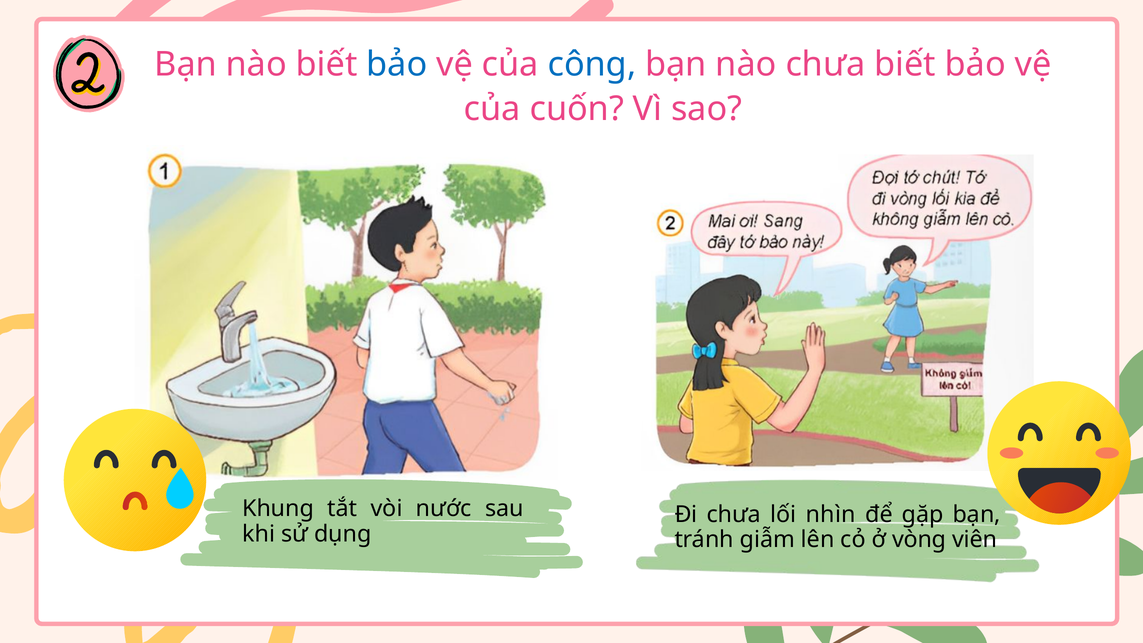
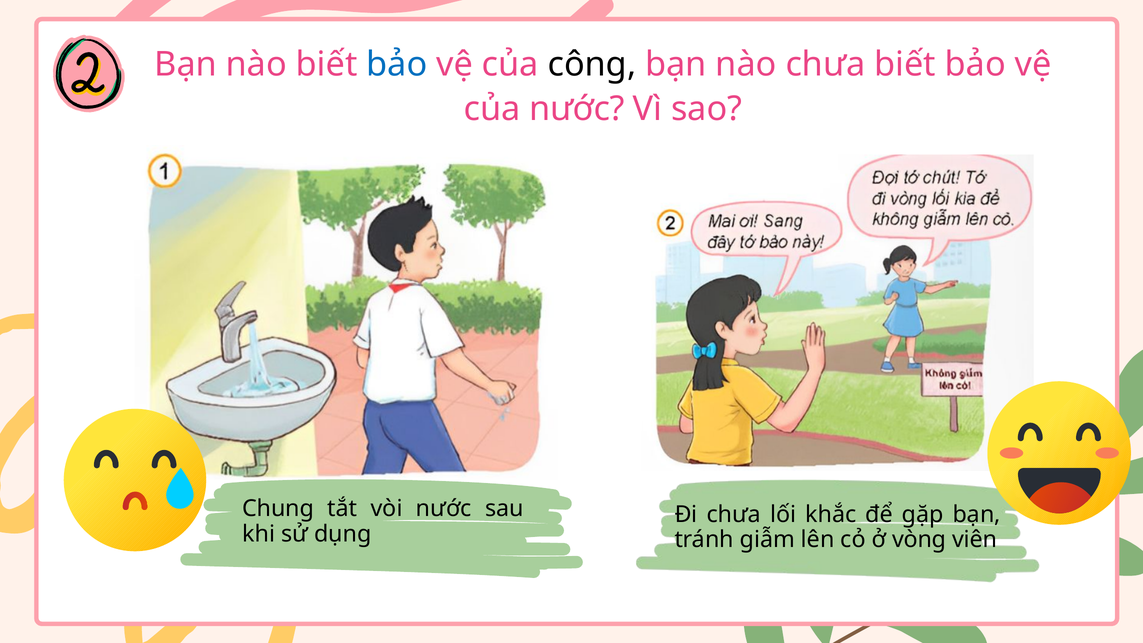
công colour: blue -> black
của cuốn: cuốn -> nước
Khung: Khung -> Chung
nhìn: nhìn -> khắc
